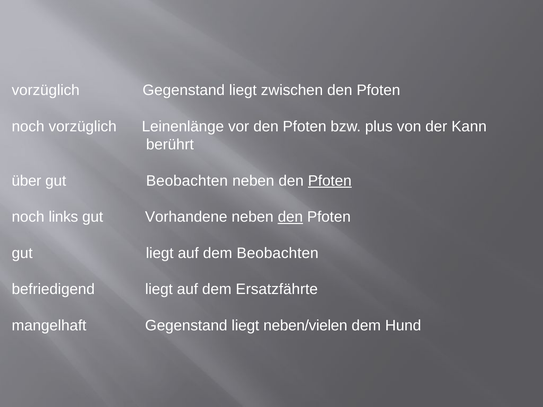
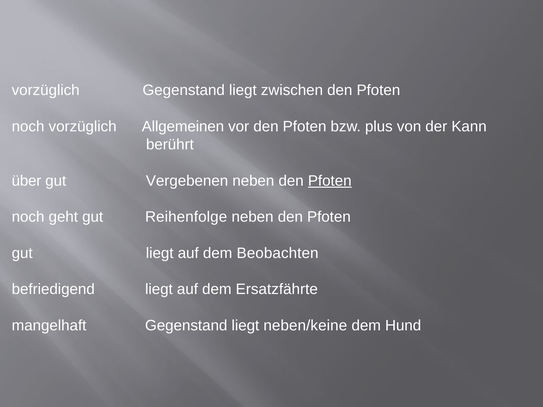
Leinenlänge: Leinenlänge -> Allgemeinen
gut Beobachten: Beobachten -> Vergebenen
links: links -> geht
Vorhandene: Vorhandene -> Reihenfolge
den at (290, 217) underline: present -> none
neben/vielen: neben/vielen -> neben/keine
